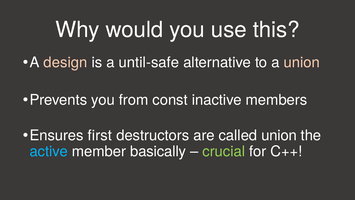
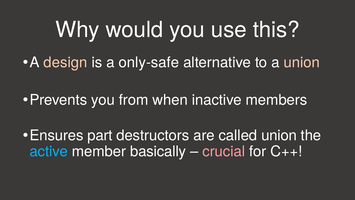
until-safe: until-safe -> only-safe
const: const -> when
first: first -> part
crucial colour: light green -> pink
